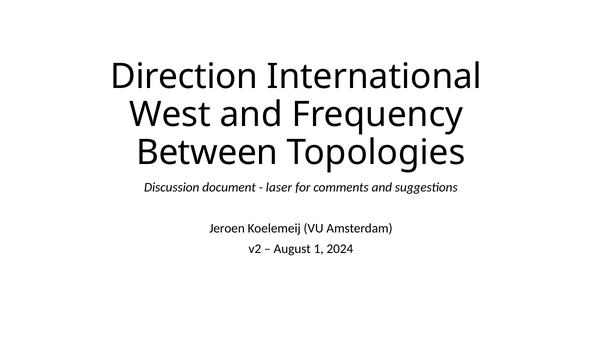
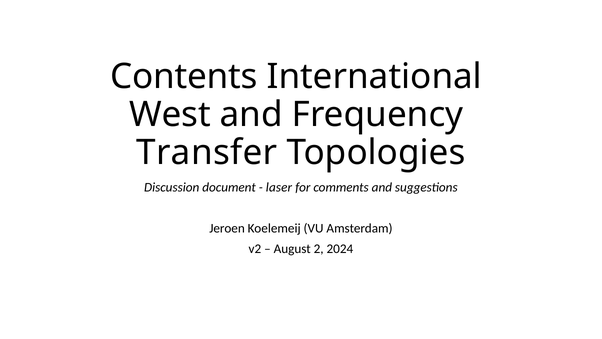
Direction: Direction -> Contents
Between: Between -> Transfer
1: 1 -> 2
